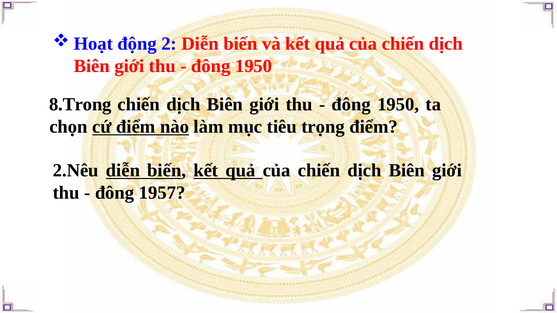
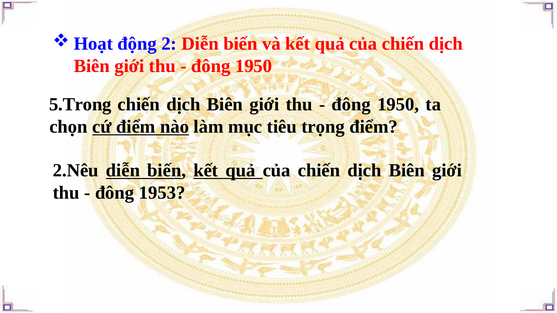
8.Trong: 8.Trong -> 5.Trong
1957: 1957 -> 1953
